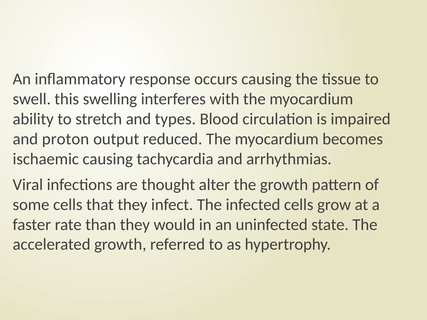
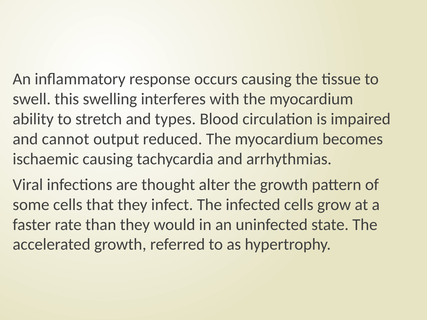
proton: proton -> cannot
